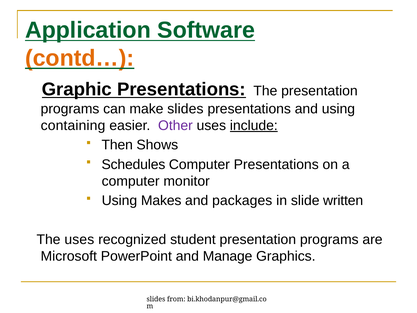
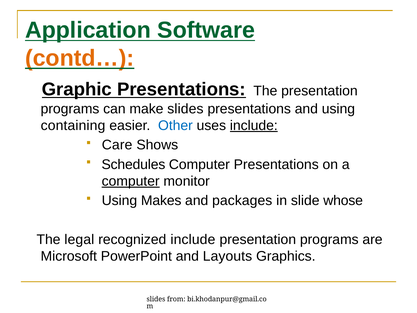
Other colour: purple -> blue
Then: Then -> Care
computer at (131, 181) underline: none -> present
written: written -> whose
The uses: uses -> legal
recognized student: student -> include
Manage: Manage -> Layouts
